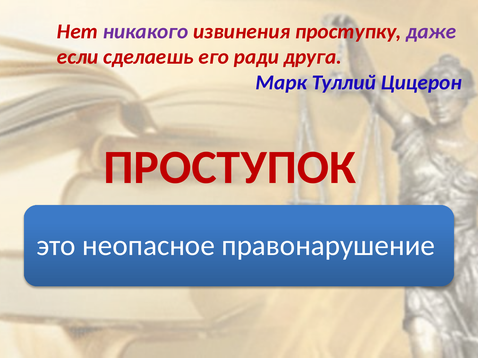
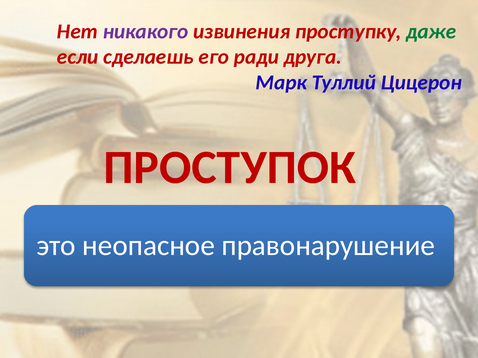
даже colour: purple -> green
